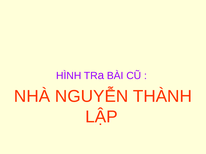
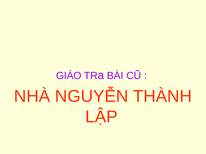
HÌNH: HÌNH -> GIÁO
